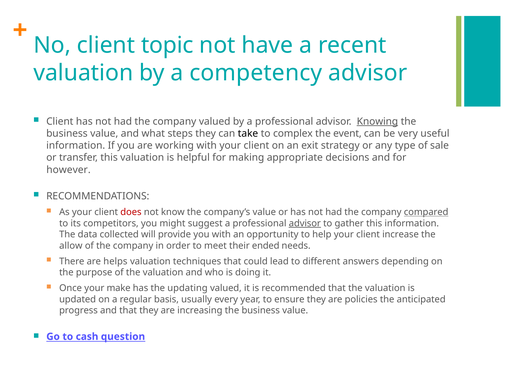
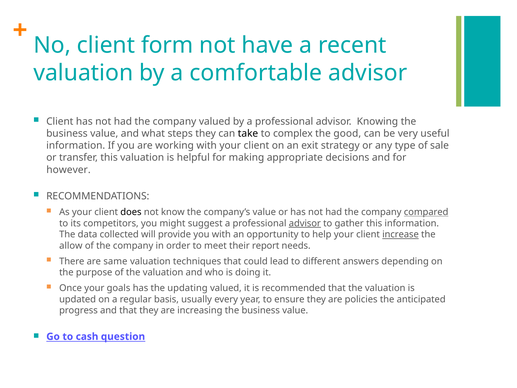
topic: topic -> form
competency: competency -> comfortable
Knowing underline: present -> none
event: event -> good
does colour: red -> black
increase underline: none -> present
ended: ended -> report
helps: helps -> same
make: make -> goals
